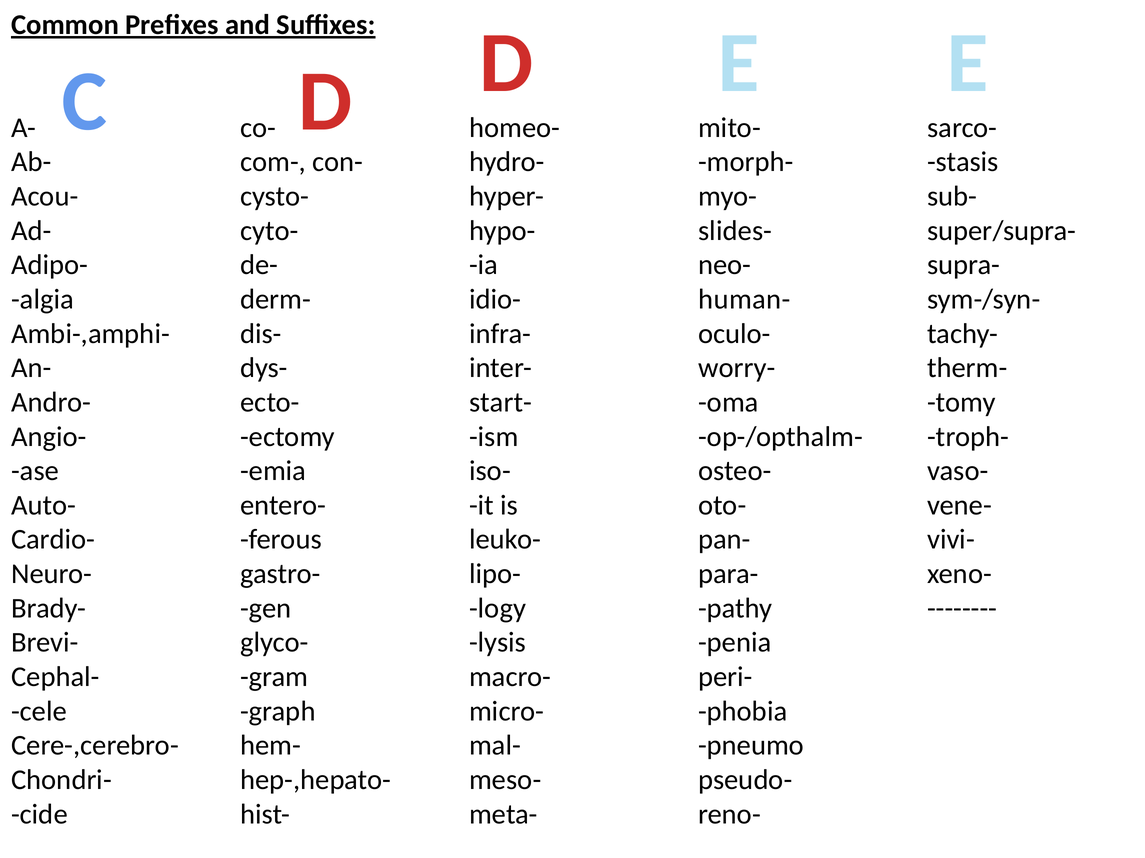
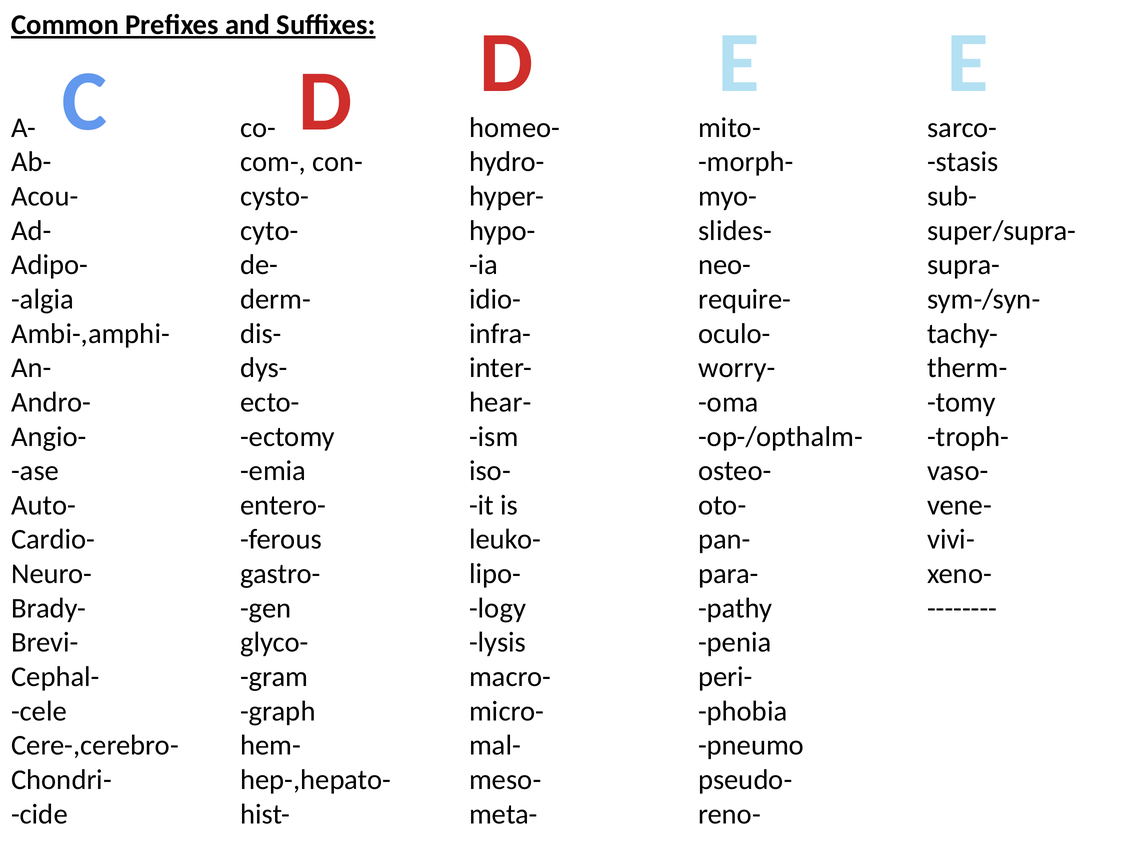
human-: human- -> require-
start-: start- -> hear-
